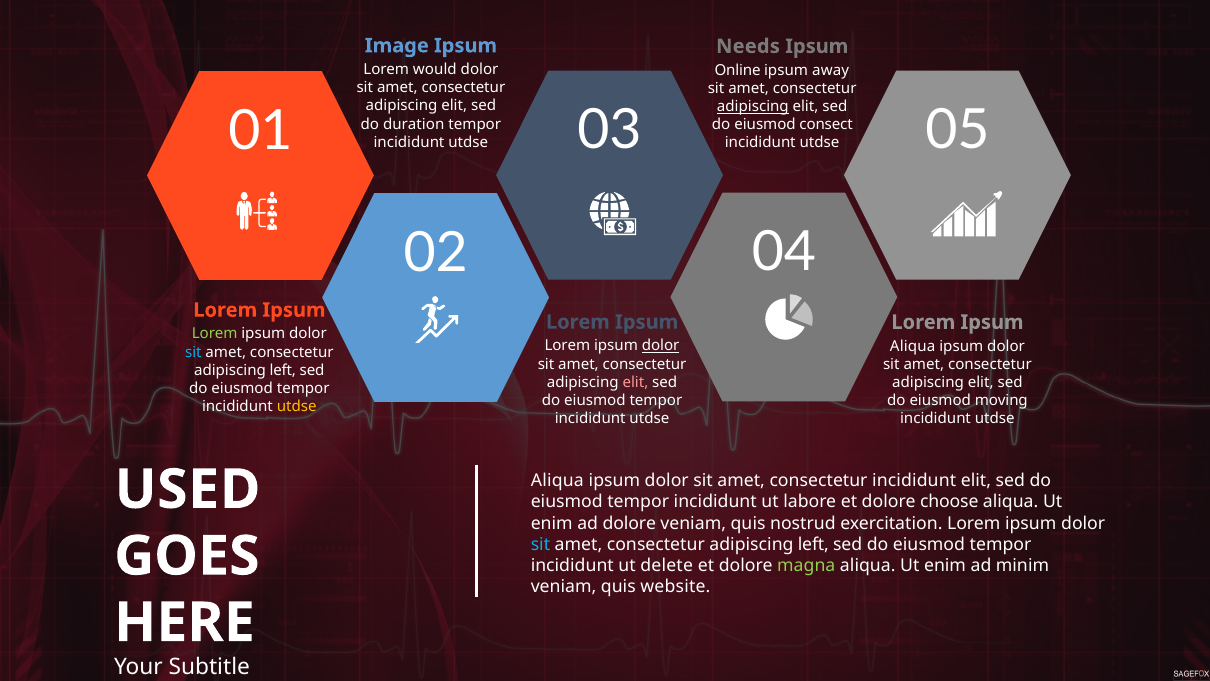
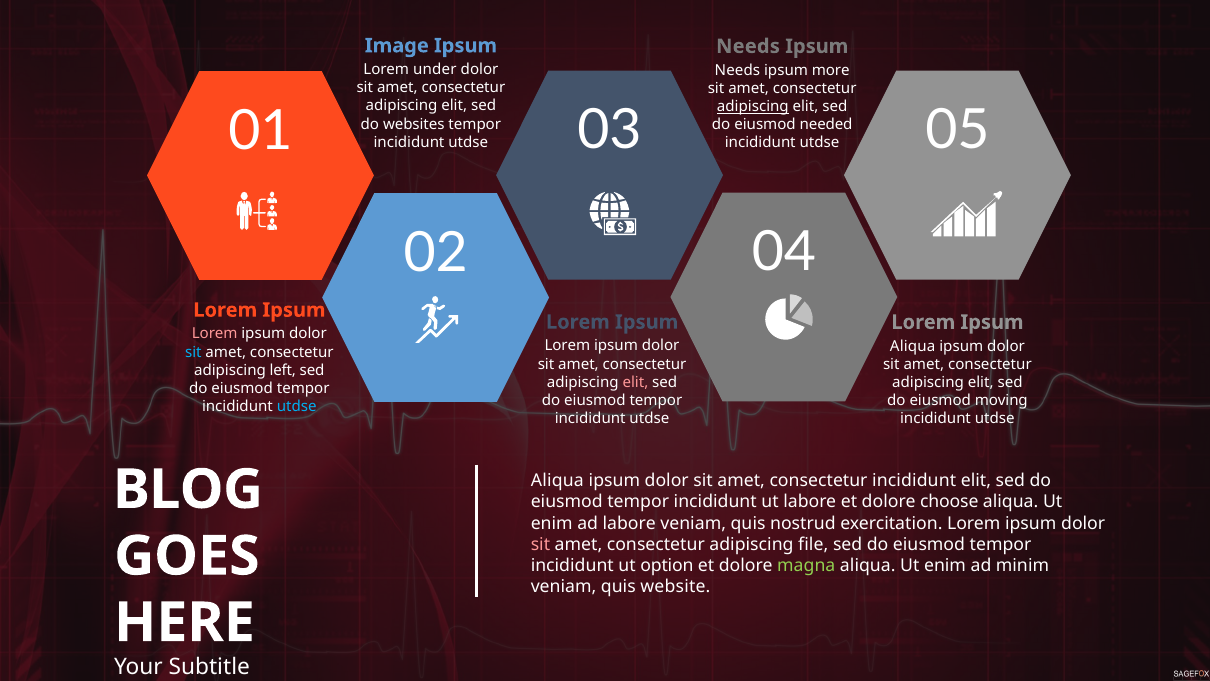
would: would -> under
Online at (738, 70): Online -> Needs
away: away -> more
duration: duration -> websites
consect: consect -> needed
Lorem at (215, 334) colour: light green -> pink
dolor at (661, 346) underline: present -> none
utdse at (297, 406) colour: yellow -> light blue
USED: USED -> BLOG
ad dolore: dolore -> labore
sit at (540, 544) colour: light blue -> pink
left at (813, 544): left -> file
delete: delete -> option
